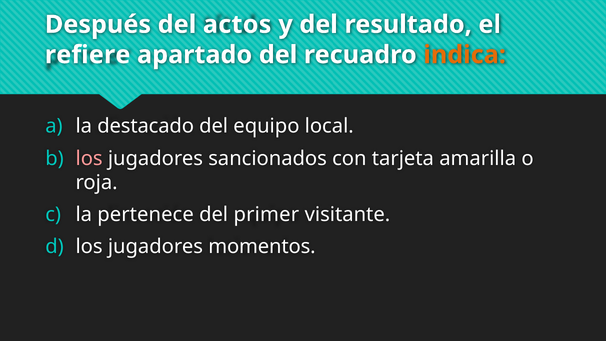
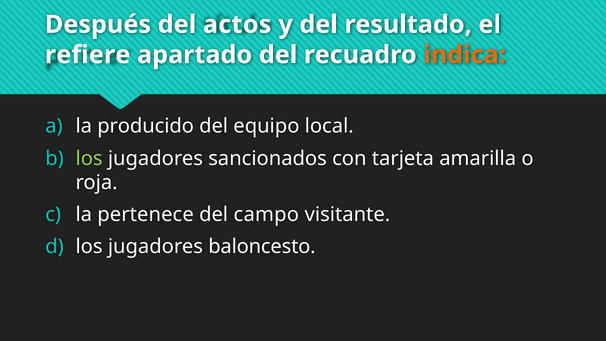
destacado: destacado -> producido
los at (89, 158) colour: pink -> light green
primer: primer -> campo
momentos: momentos -> baloncesto
